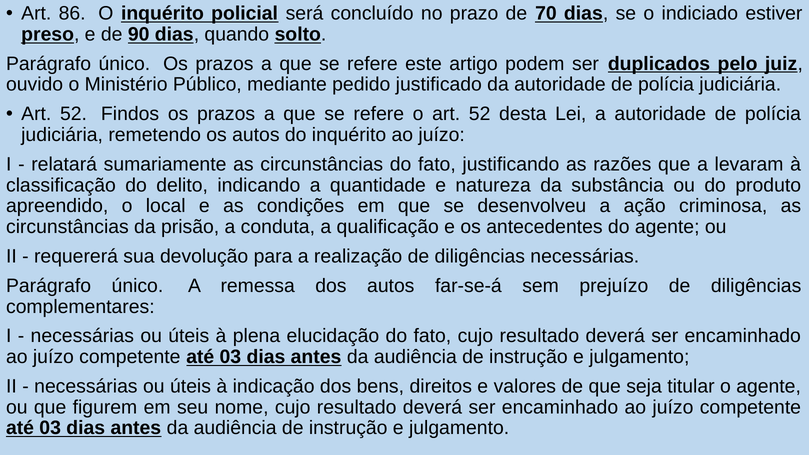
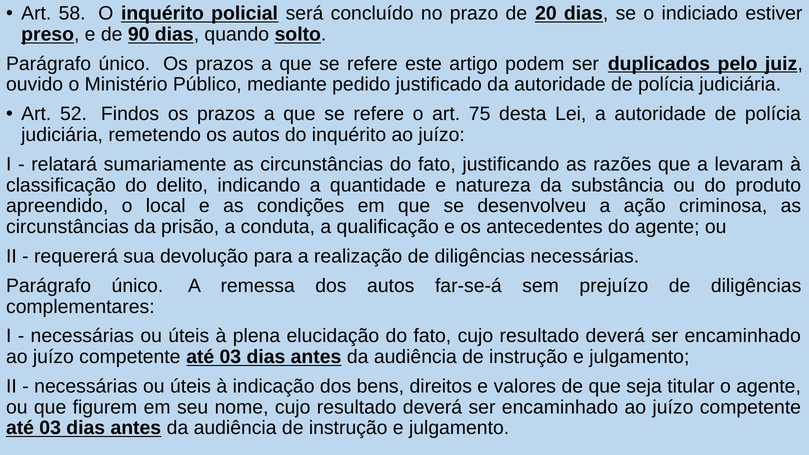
86: 86 -> 58
70: 70 -> 20
o art 52: 52 -> 75
